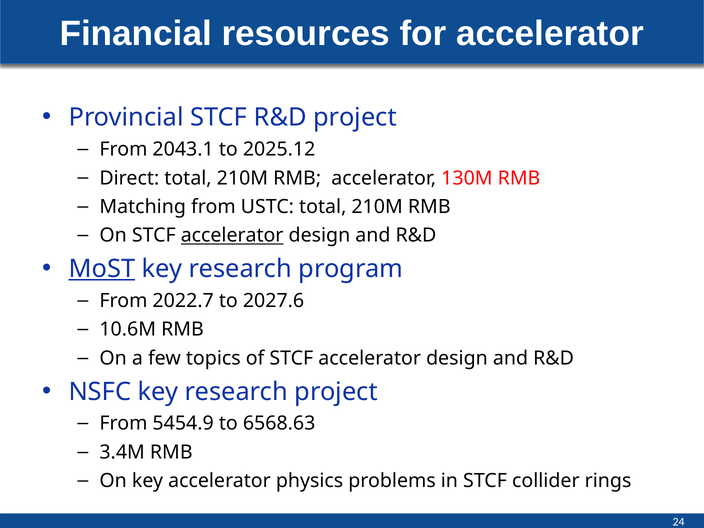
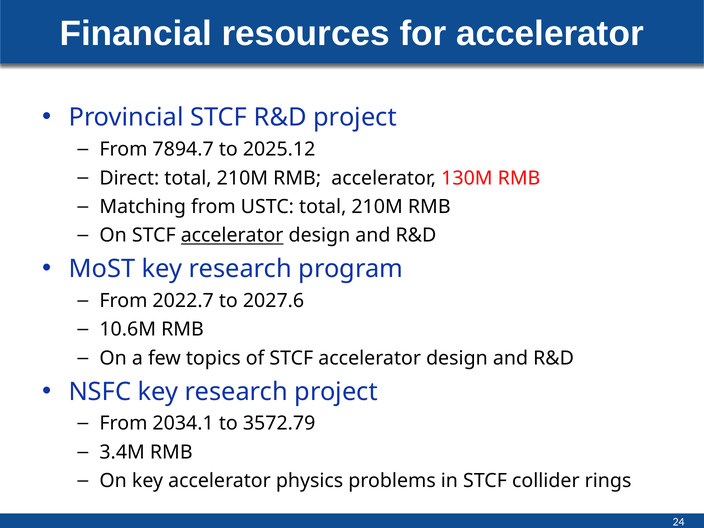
2043.1: 2043.1 -> 7894.7
MoST underline: present -> none
5454.9: 5454.9 -> 2034.1
6568.63: 6568.63 -> 3572.79
